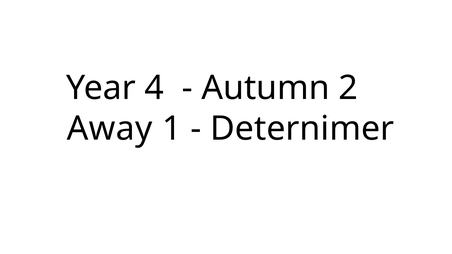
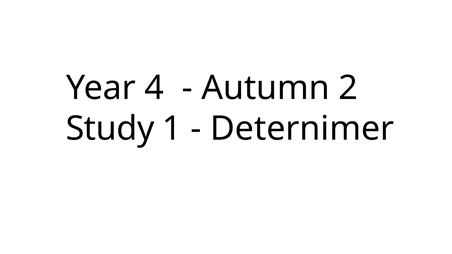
Away: Away -> Study
